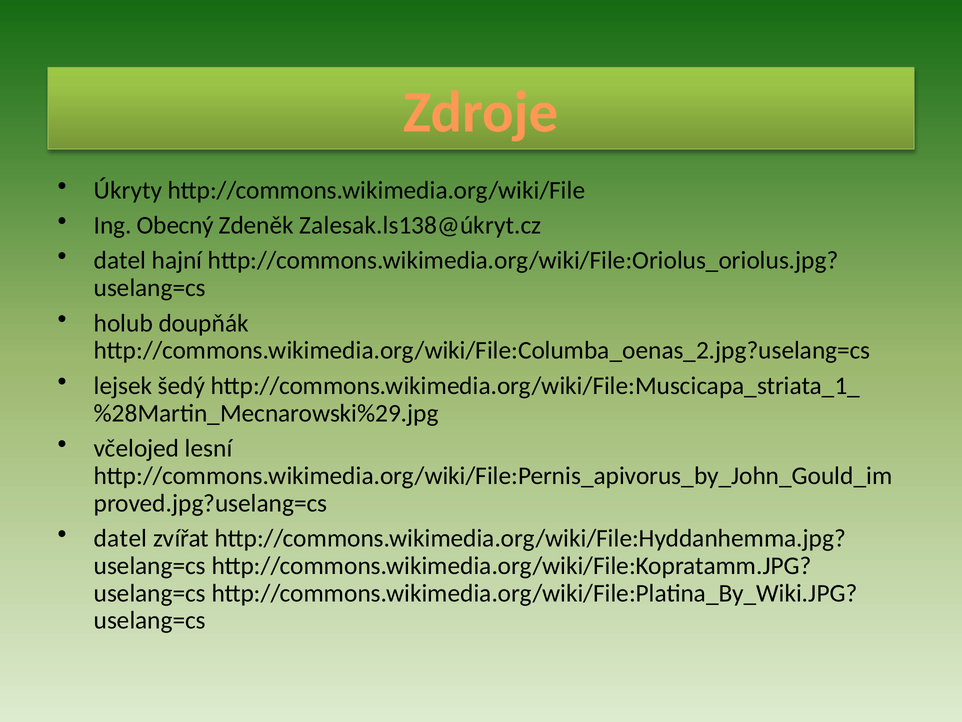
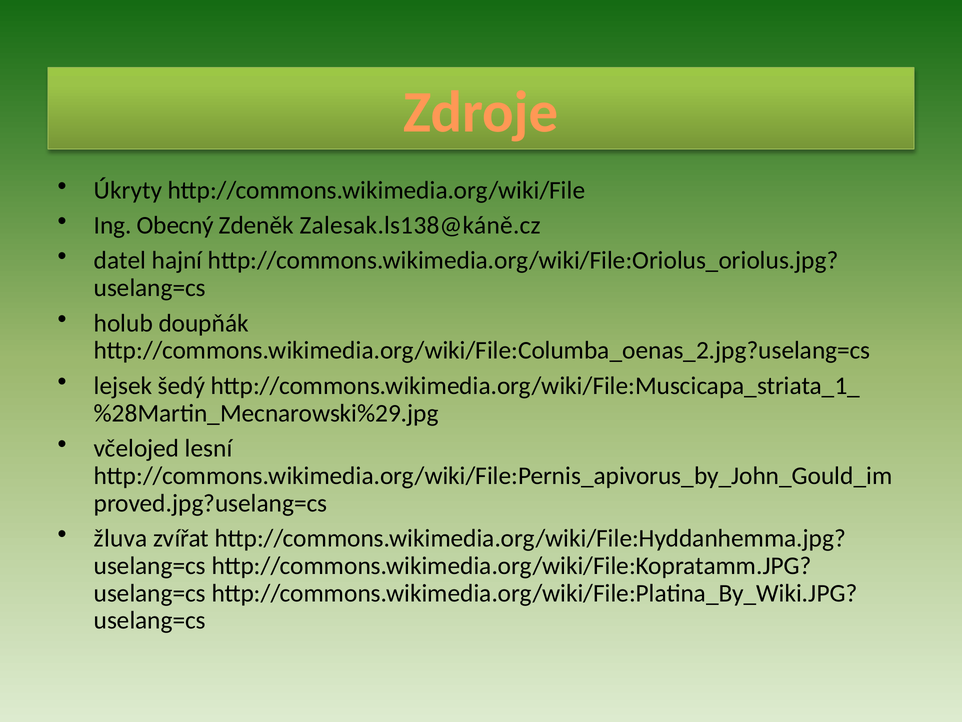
Zalesak.ls138@úkryt.cz: Zalesak.ls138@úkryt.cz -> Zalesak.ls138@káně.cz
datel at (121, 538): datel -> žluva
